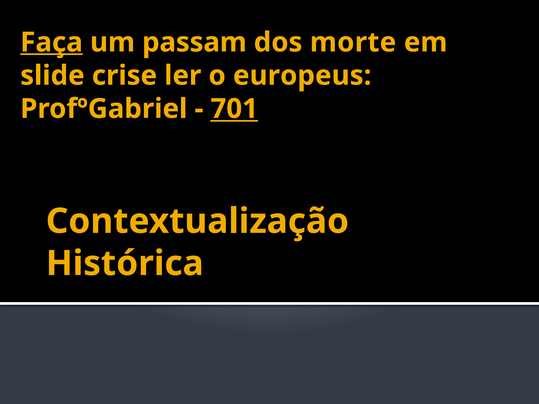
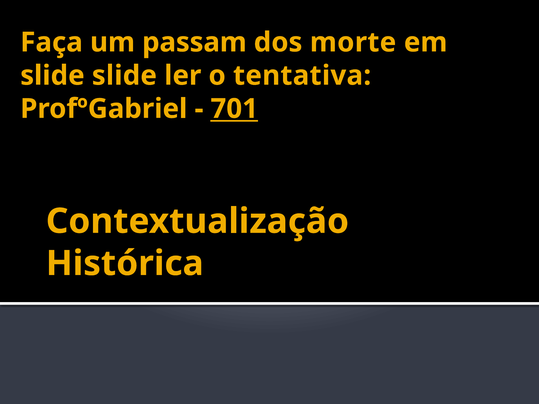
Faça underline: present -> none
slide crise: crise -> slide
europeus: europeus -> tentativa
